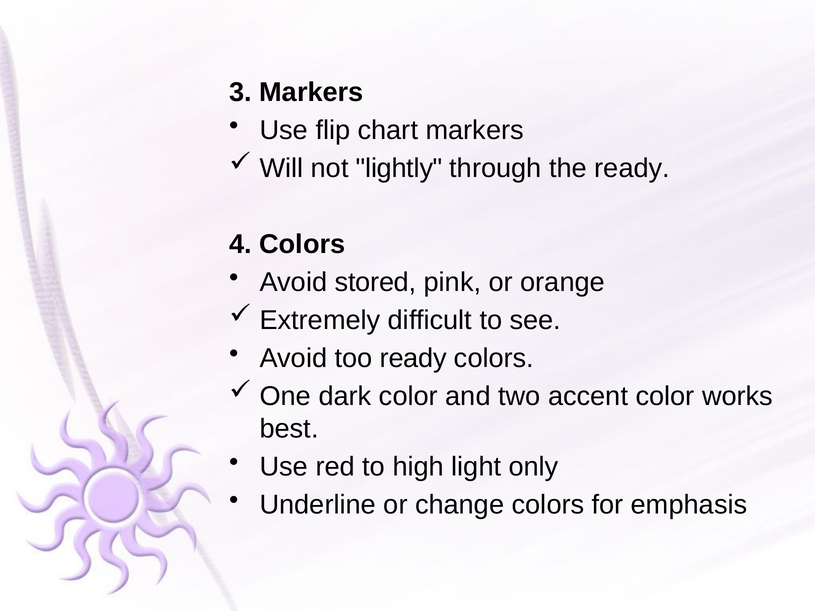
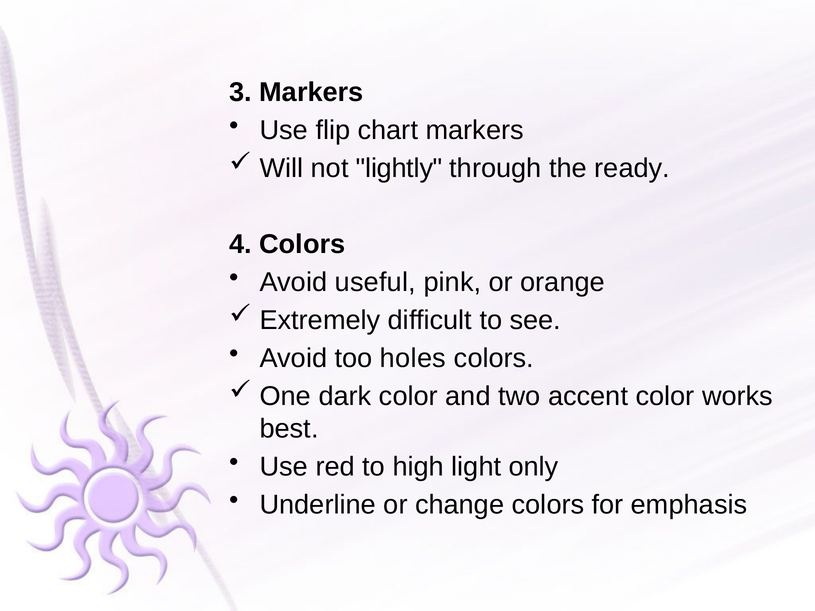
stored: stored -> useful
too ready: ready -> holes
